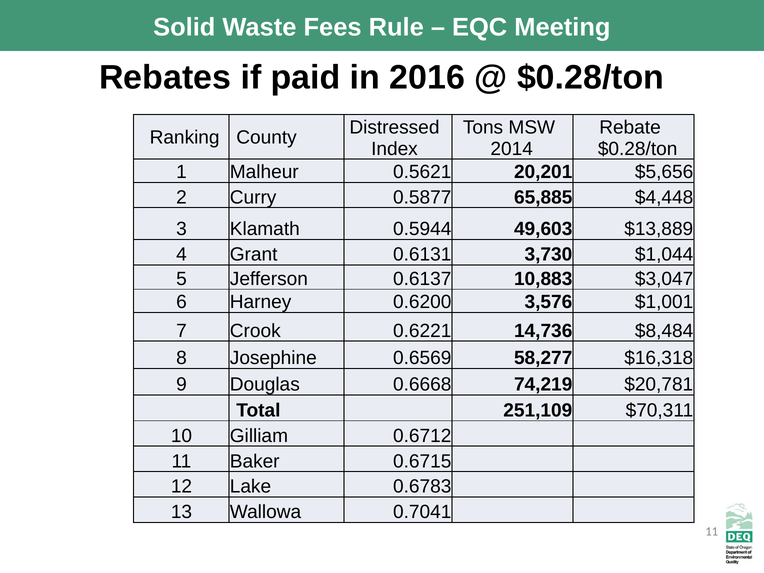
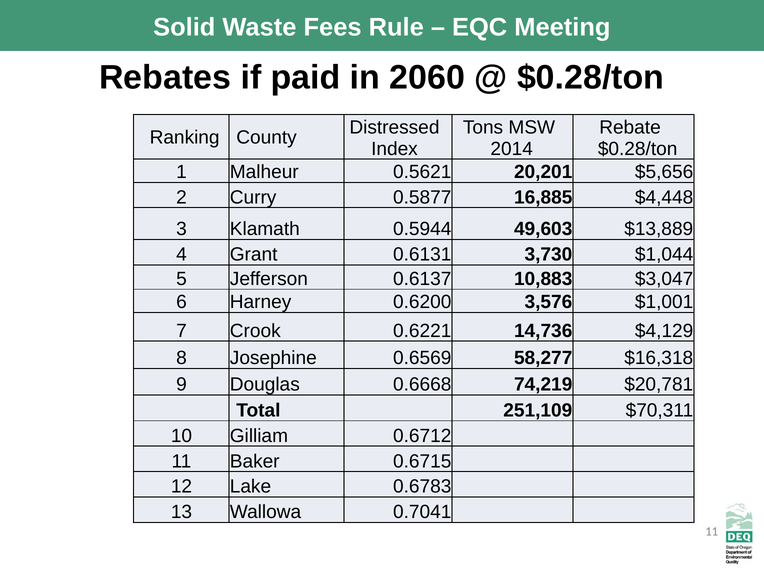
2016: 2016 -> 2060
65,885: 65,885 -> 16,885
$8,484: $8,484 -> $4,129
